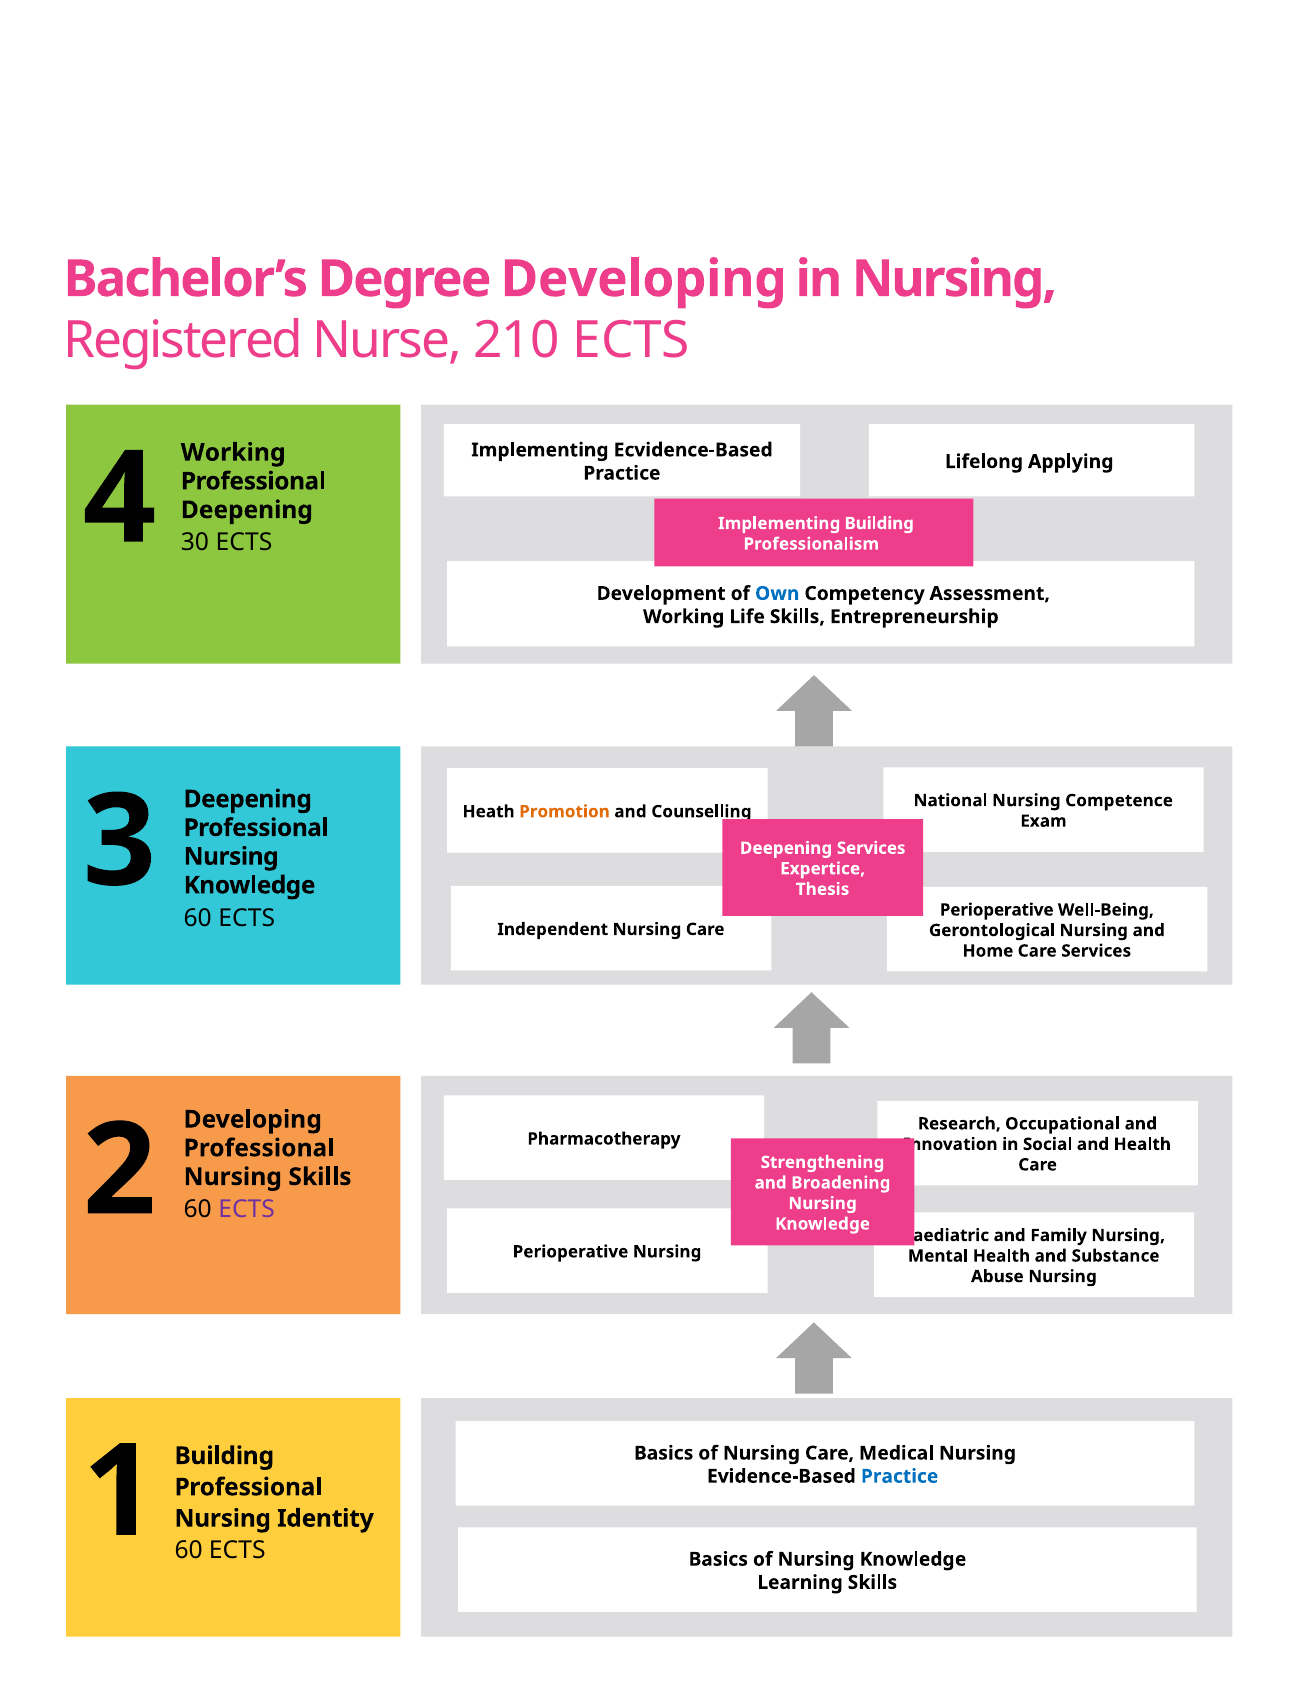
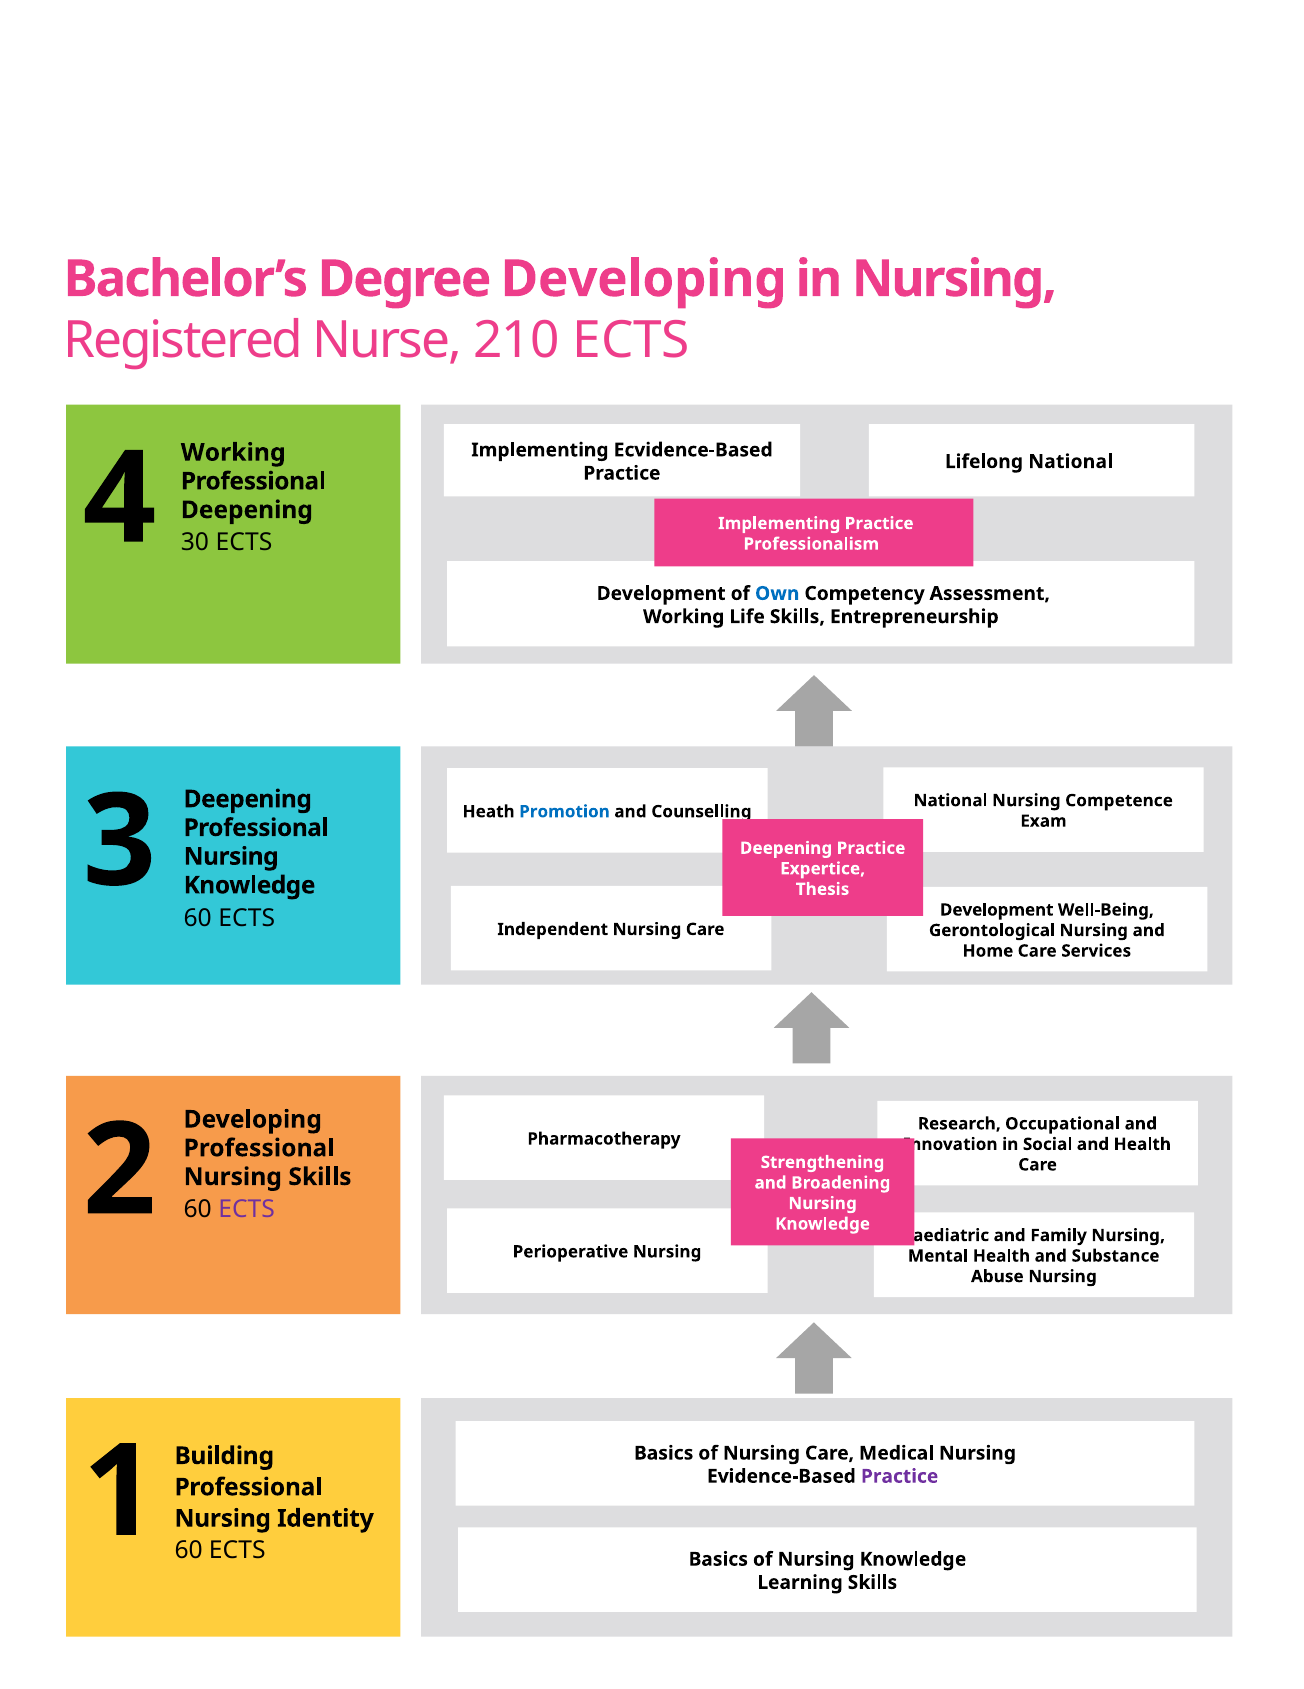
Lifelong Applying: Applying -> National
Implementing Building: Building -> Practice
Promotion colour: orange -> blue
Deepening Services: Services -> Practice
Perioperative at (997, 910): Perioperative -> Development
Practice at (900, 1476) colour: blue -> purple
